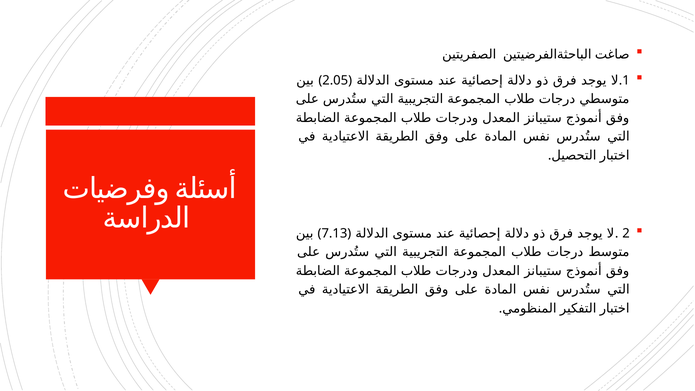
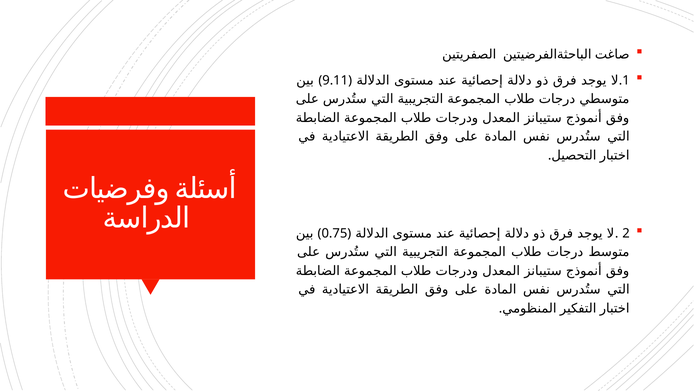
2.05: 2.05 -> 9.11
7.13: 7.13 -> 0.75
